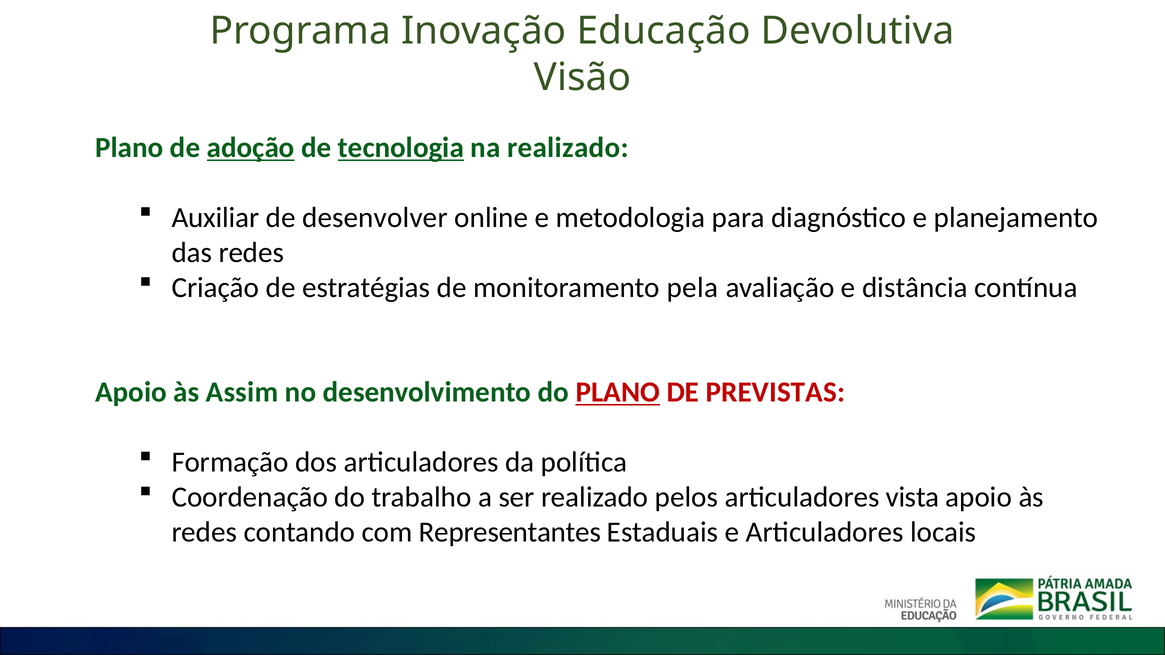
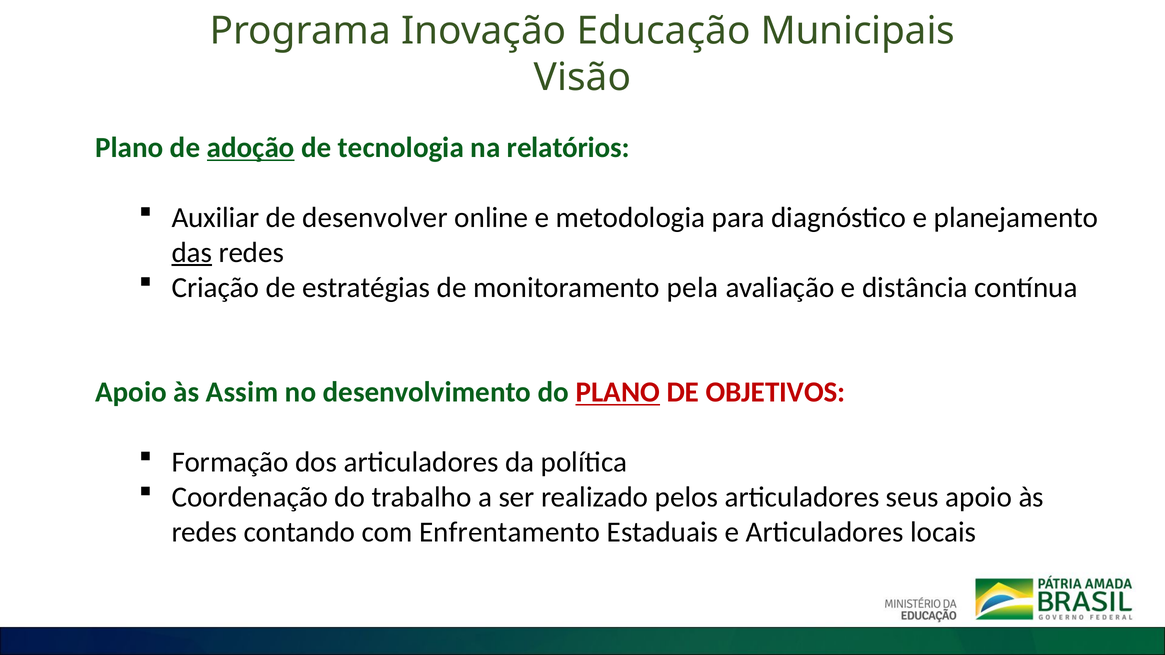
Devolutiva: Devolutiva -> Municipais
tecnologia underline: present -> none
na realizado: realizado -> relatórios
das underline: none -> present
PREVISTAS: PREVISTAS -> OBJETIVOS
vista: vista -> seus
Representantes: Representantes -> Enfrentamento
